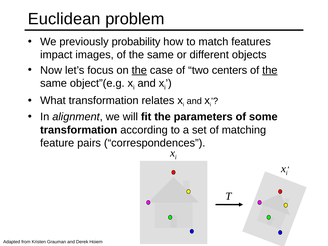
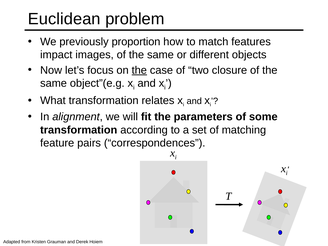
probability: probability -> proportion
centers: centers -> closure
the at (270, 70) underline: present -> none
